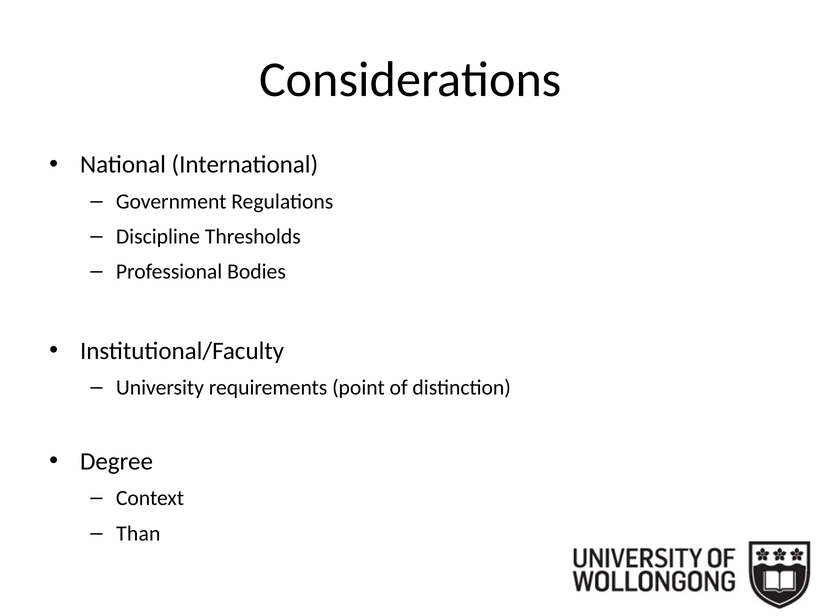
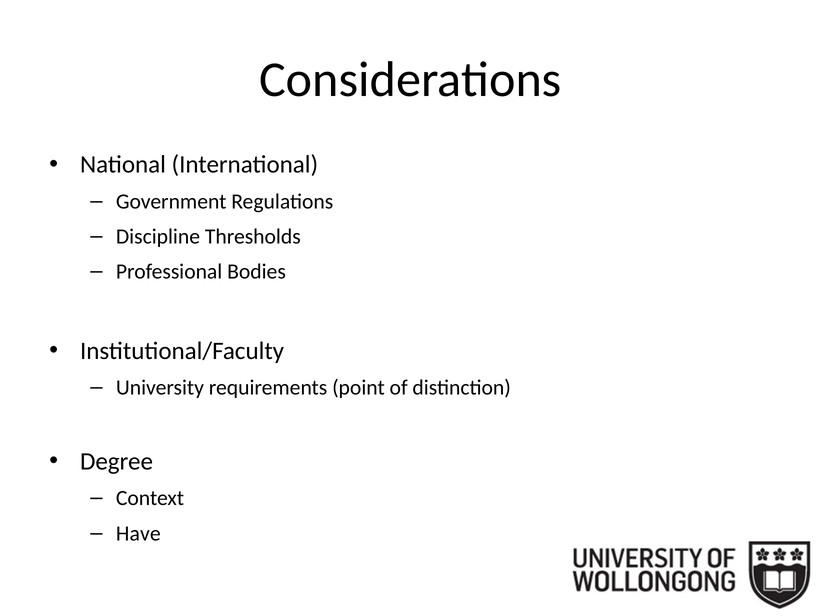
Than: Than -> Have
